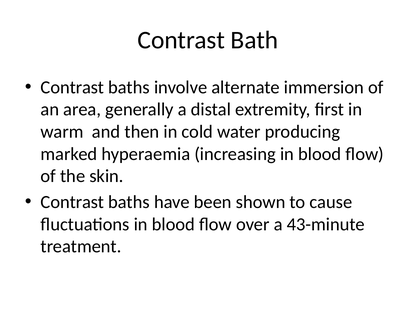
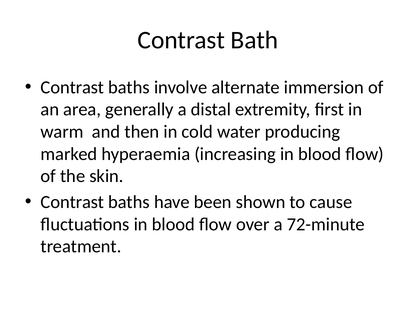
43-minute: 43-minute -> 72-minute
